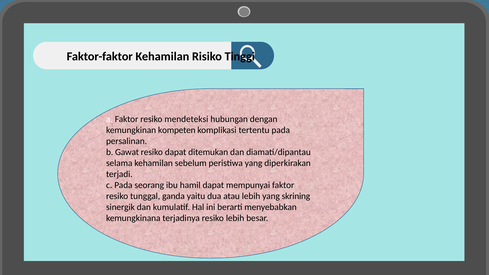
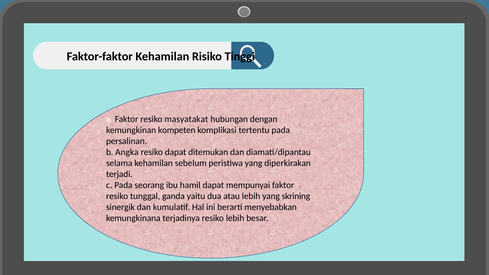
mendeteksi: mendeteksi -> masyatakat
Gawat: Gawat -> Angka
